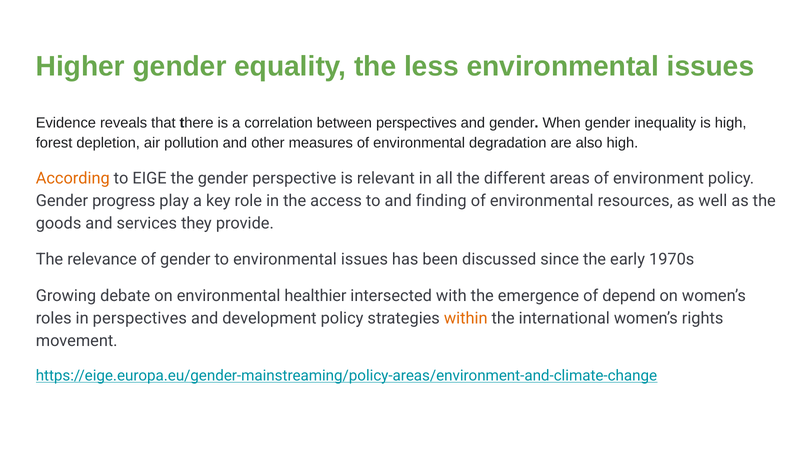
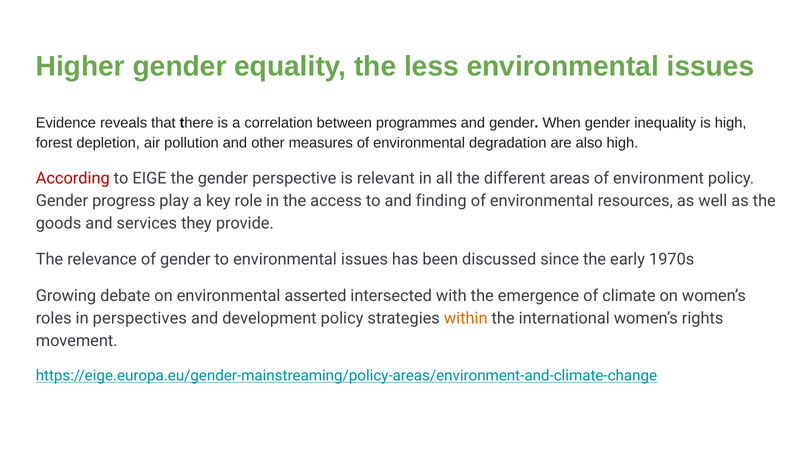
between perspectives: perspectives -> programmes
According colour: orange -> red
healthier: healthier -> asserted
depend: depend -> climate
